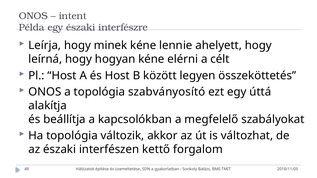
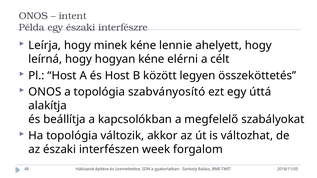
kettő: kettő -> week
